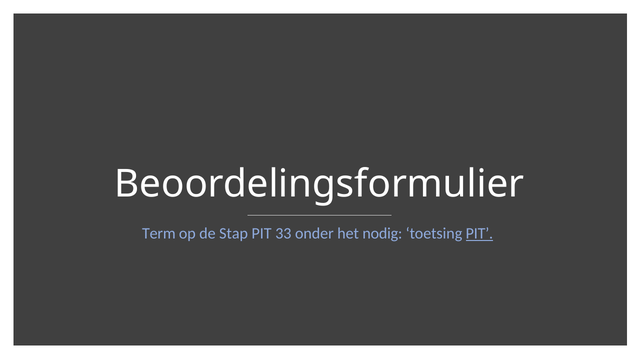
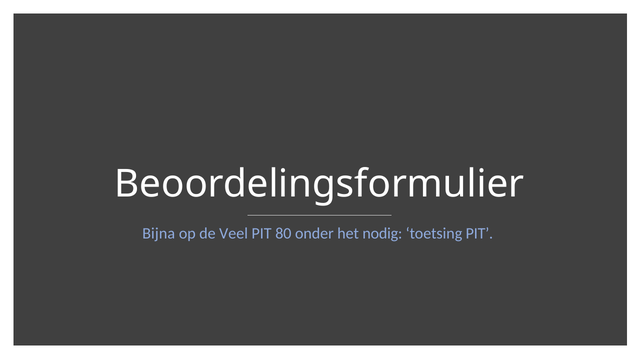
Term: Term -> Bijna
Stap: Stap -> Veel
33: 33 -> 80
PIT at (479, 234) underline: present -> none
